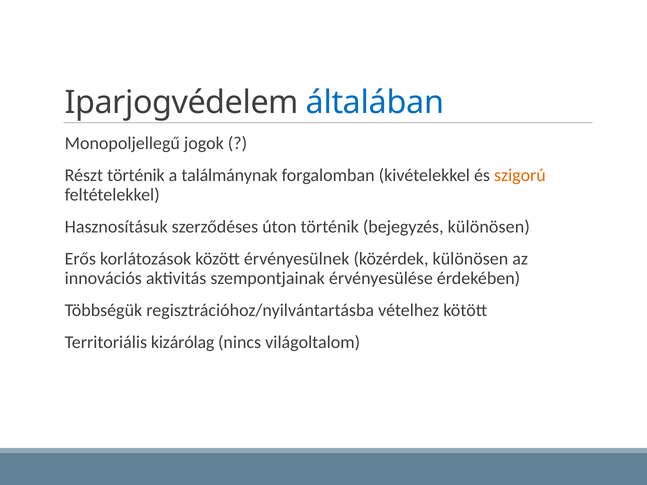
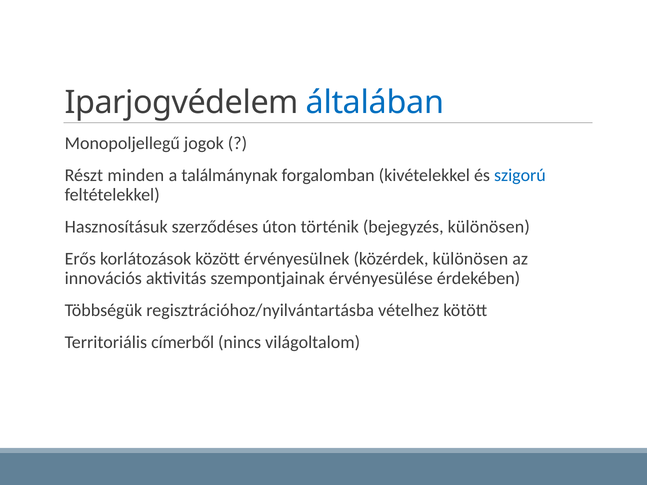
Részt történik: történik -> minden
szigorú colour: orange -> blue
kizárólag: kizárólag -> címerből
